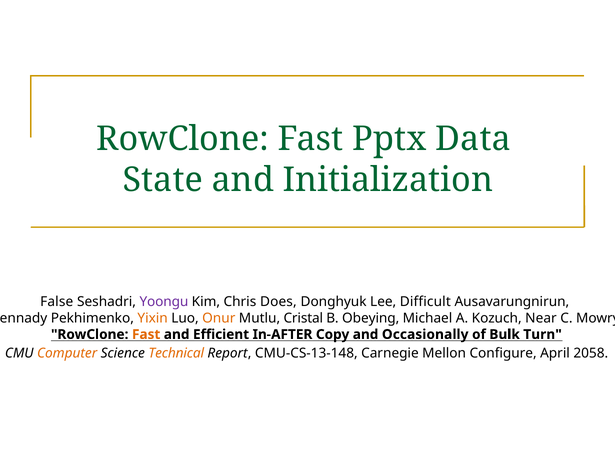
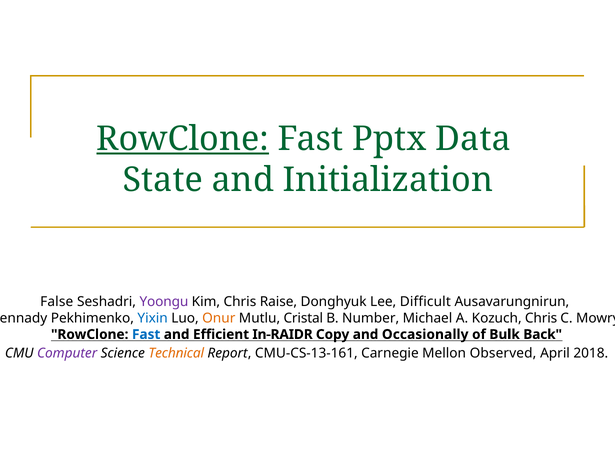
RowClone at (183, 139) underline: none -> present
Does: Does -> Raise
Yixin colour: orange -> blue
Obeying: Obeying -> Number
Kozuch Near: Near -> Chris
Fast at (146, 334) colour: orange -> blue
In-AFTER: In-AFTER -> In-RAIDR
Turn: Turn -> Back
Computer colour: orange -> purple
CMU-CS-13-148: CMU-CS-13-148 -> CMU-CS-13-161
Configure: Configure -> Observed
2058: 2058 -> 2018
